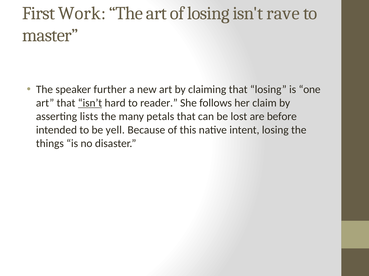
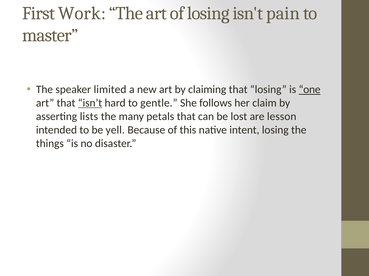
rave: rave -> pain
further: further -> limited
one underline: none -> present
reader: reader -> gentle
before: before -> lesson
